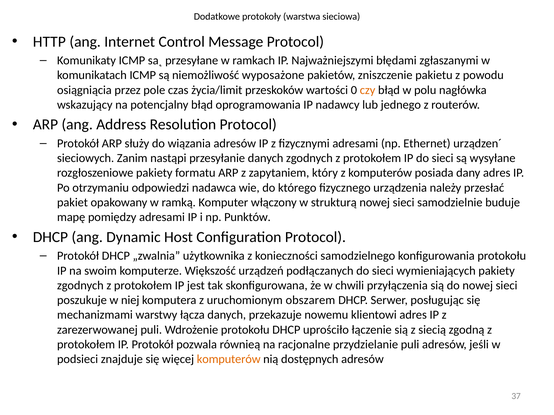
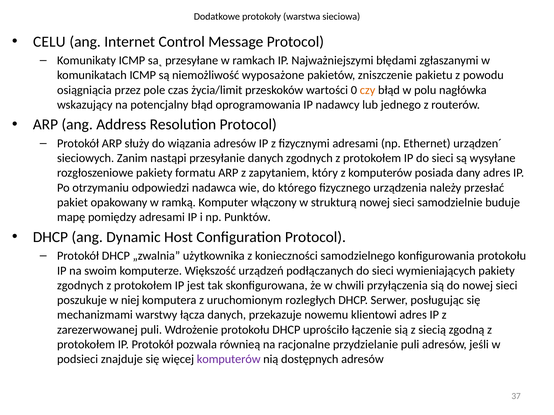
HTTP: HTTP -> CELU
obszarem: obszarem -> rozległych
komputerów at (229, 360) colour: orange -> purple
